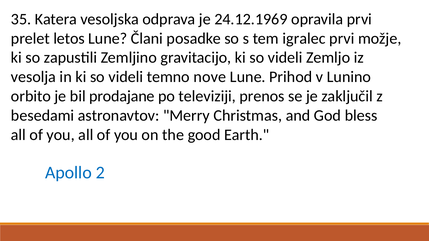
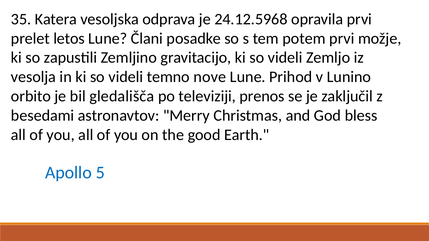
24.12.1969: 24.12.1969 -> 24.12.5968
igralec: igralec -> potem
prodajane: prodajane -> gledališča
2: 2 -> 5
